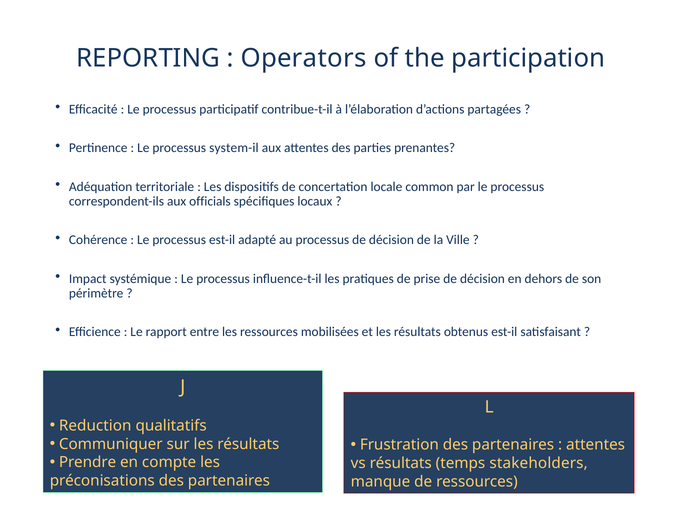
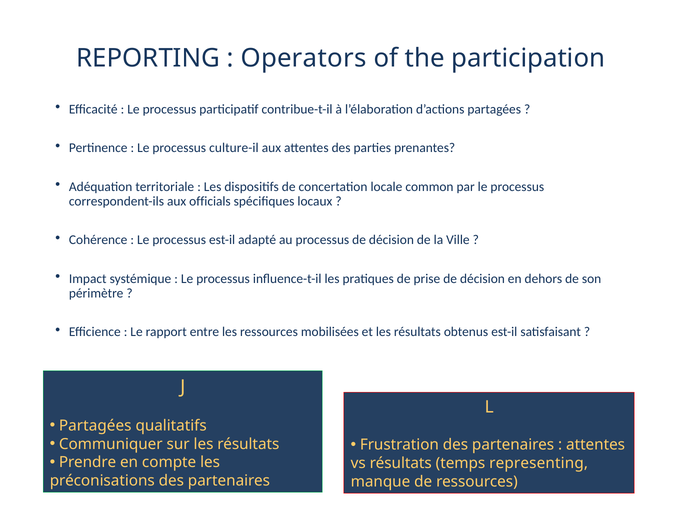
system-il: system-il -> culture-il
Reduction at (95, 426): Reduction -> Partagées
stakeholders: stakeholders -> representing
